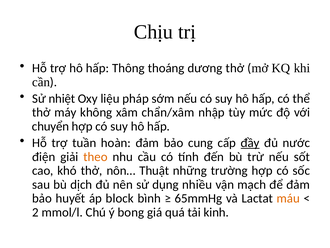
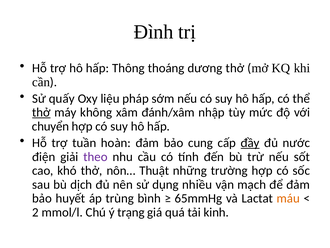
Chịu: Chịu -> Đình
nhiệt: nhiệt -> quấy
thở at (41, 112) underline: none -> present
chẩn/xâm: chẩn/xâm -> đánh/xâm
theo colour: orange -> purple
block: block -> trùng
bong: bong -> trạng
